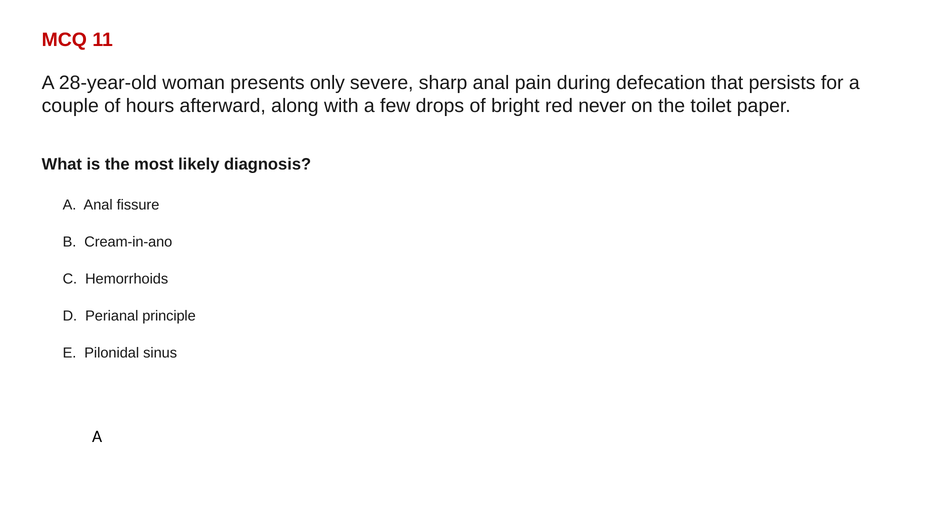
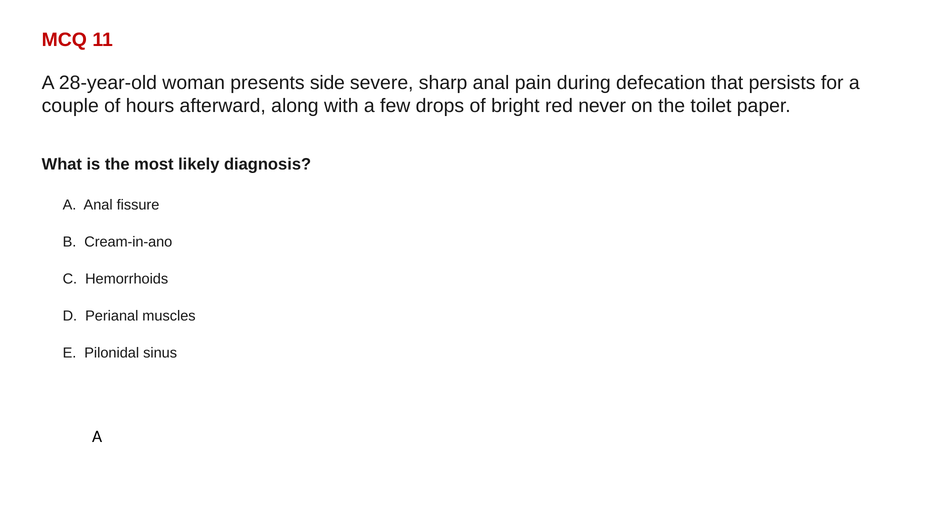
only: only -> side
principle: principle -> muscles
